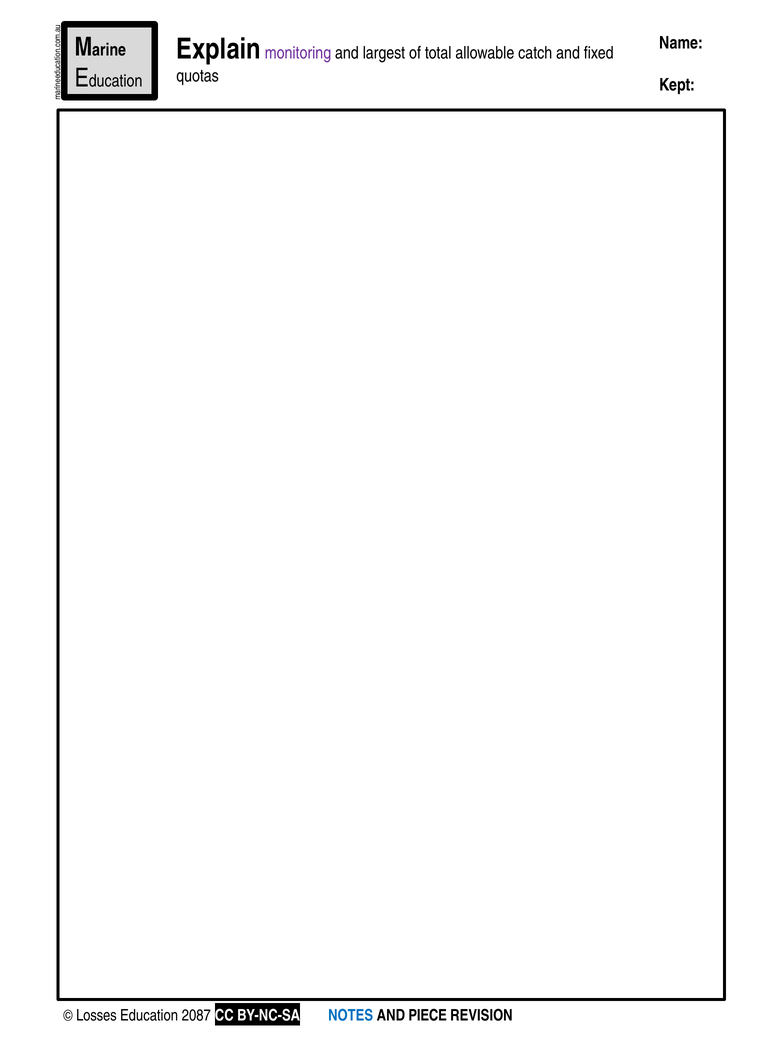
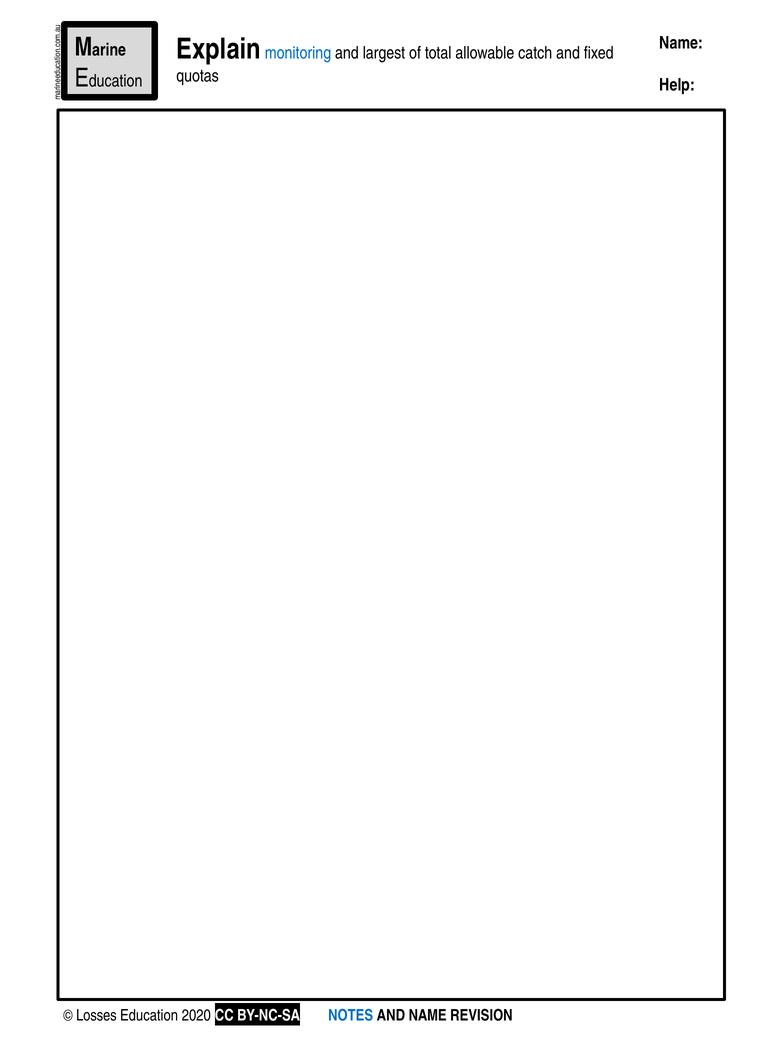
monitoring colour: purple -> blue
Kept: Kept -> Help
2087: 2087 -> 2020
AND PIECE: PIECE -> NAME
